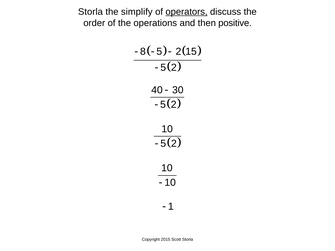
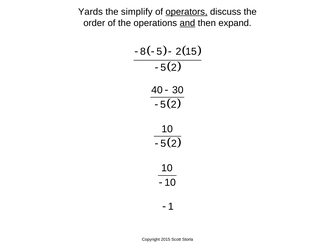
Storla at (90, 12): Storla -> Yards
and underline: none -> present
positive: positive -> expand
